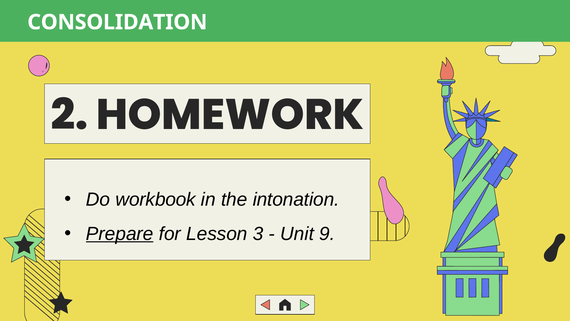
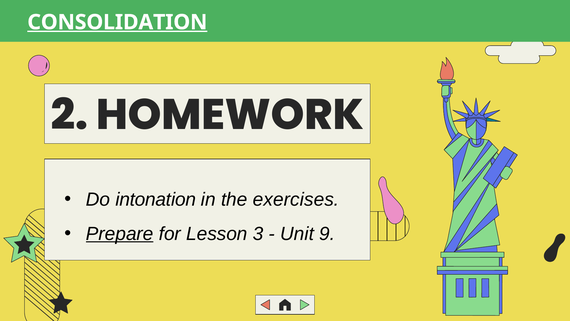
CONSOLIDATION underline: none -> present
workbook: workbook -> intonation
intonation: intonation -> exercises
